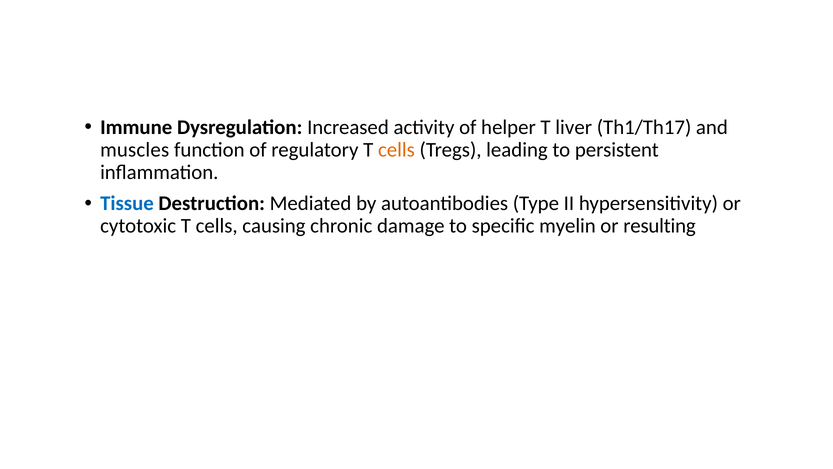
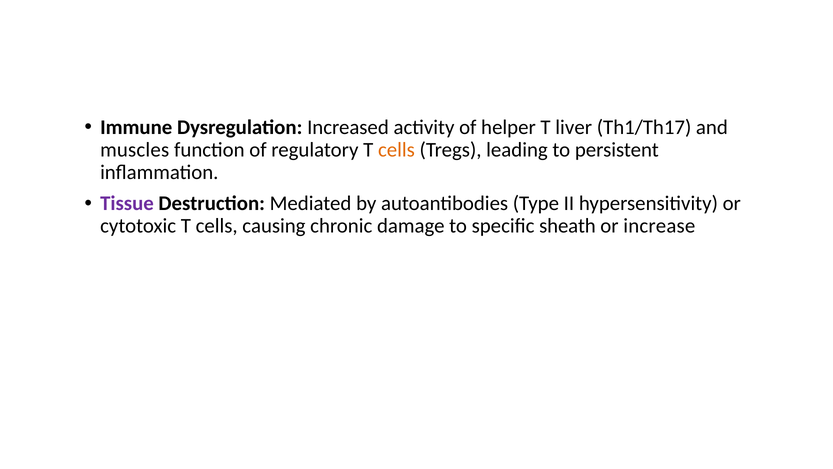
Tissue colour: blue -> purple
myelin: myelin -> sheath
resulting: resulting -> increase
